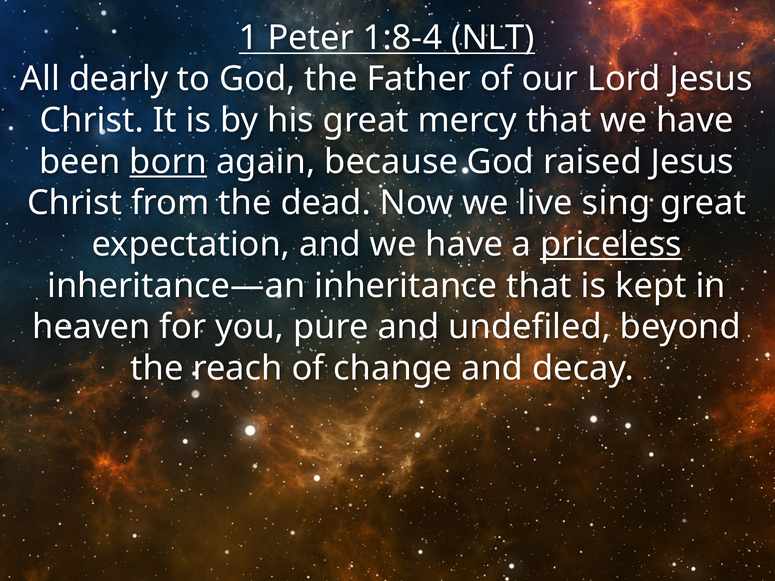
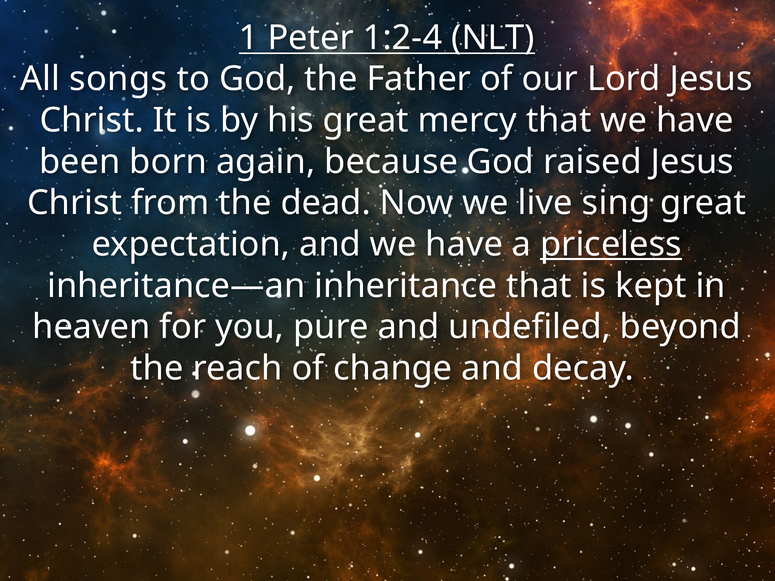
1:8-4: 1:8-4 -> 1:2-4
dearly: dearly -> songs
born underline: present -> none
